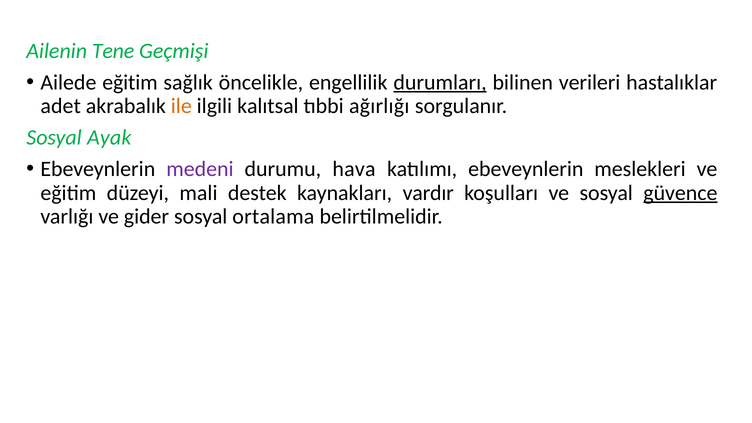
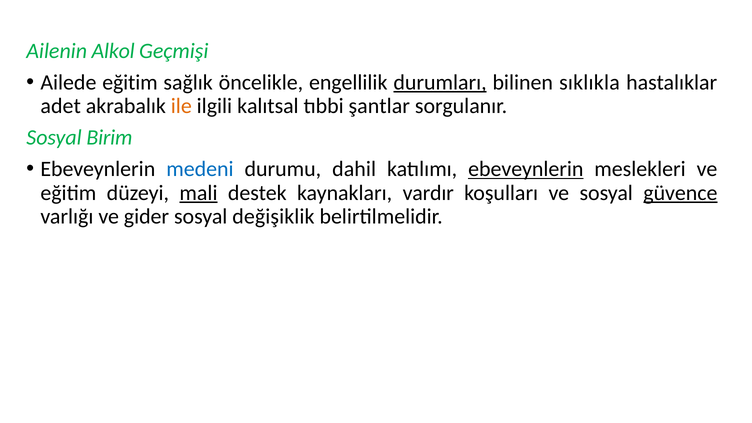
Tene: Tene -> Alkol
verileri: verileri -> sıklıkla
ağırlığı: ağırlığı -> şantlar
Ayak: Ayak -> Birim
medeni colour: purple -> blue
hava: hava -> dahil
ebeveynlerin at (526, 169) underline: none -> present
mali underline: none -> present
ortalama: ortalama -> değişiklik
